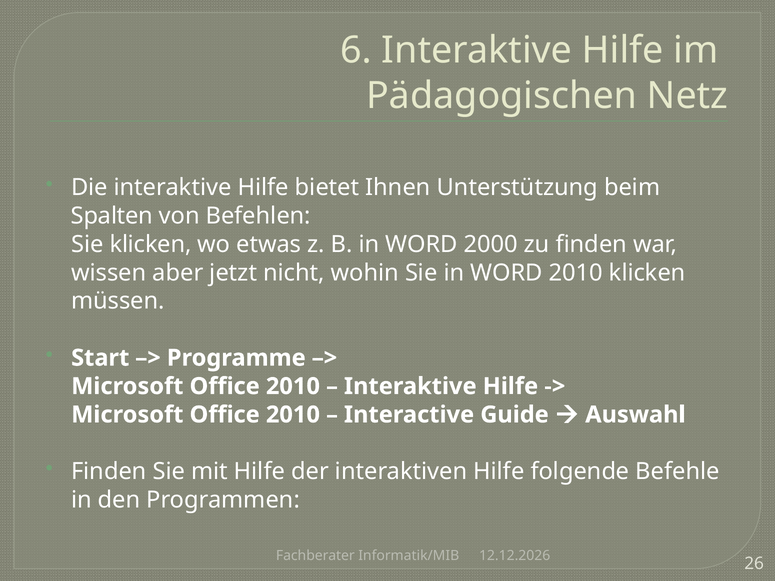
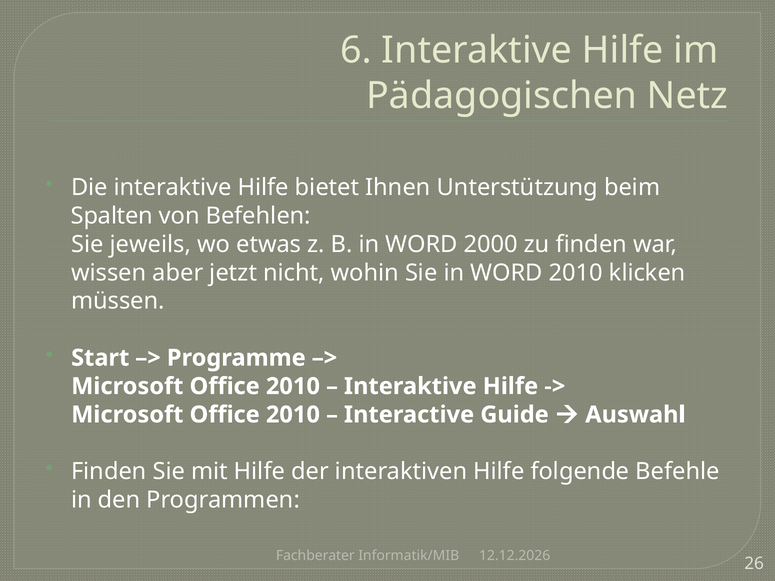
Sie klicken: klicken -> jeweils
